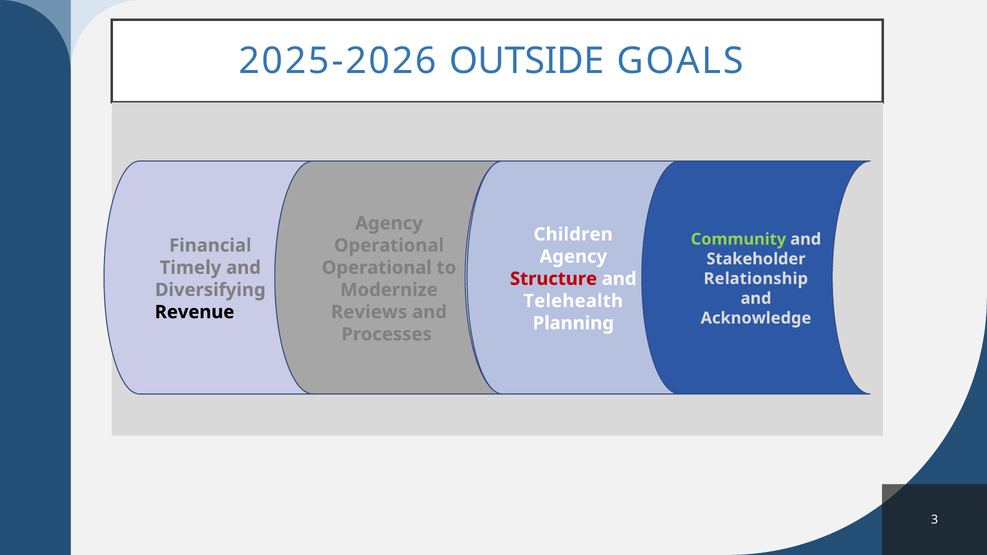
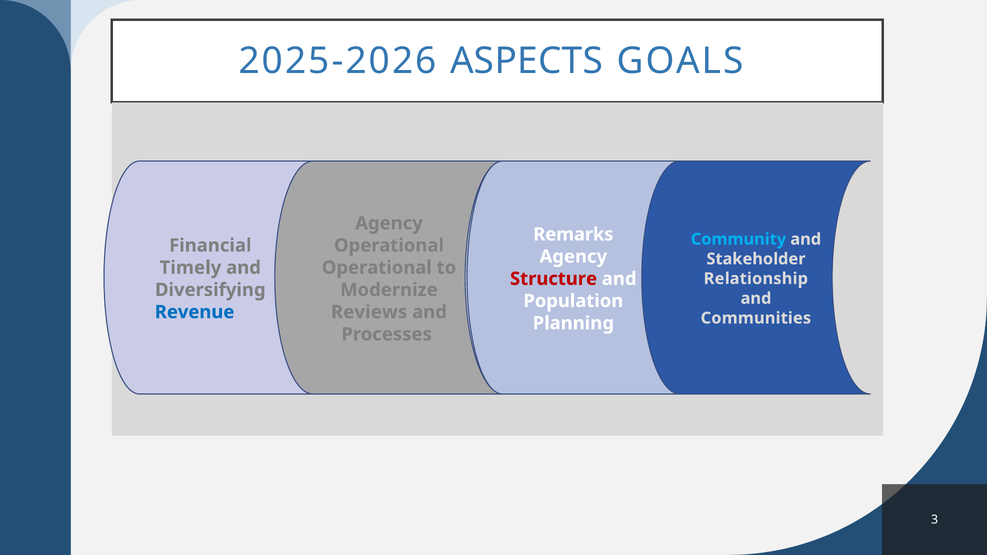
OUTSIDE: OUTSIDE -> ASPECTS
Children: Children -> Remarks
Community colour: light green -> light blue
Telehealth: Telehealth -> Population
Revenue colour: black -> blue
Acknowledge: Acknowledge -> Communities
